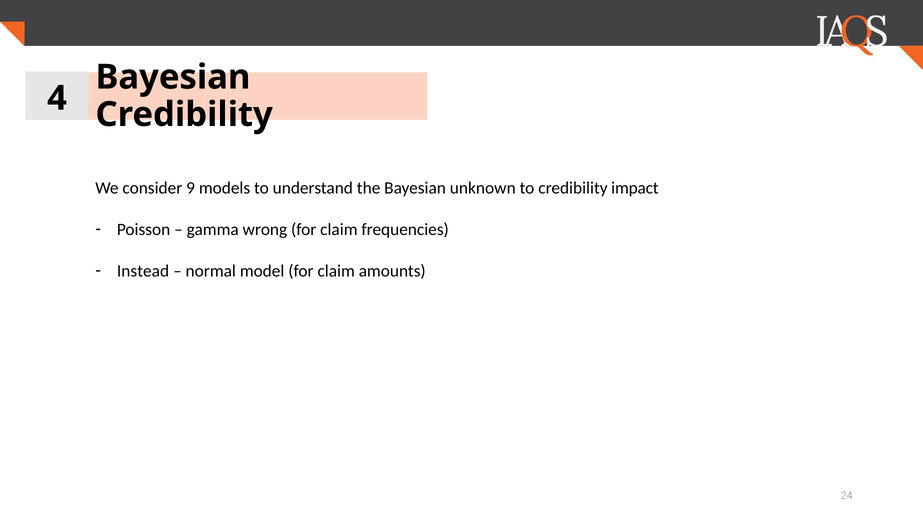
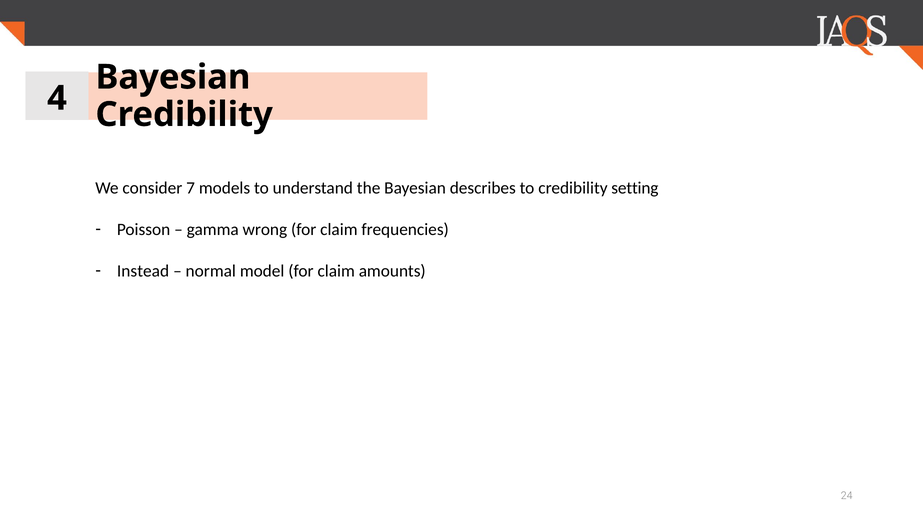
9: 9 -> 7
unknown: unknown -> describes
impact: impact -> setting
